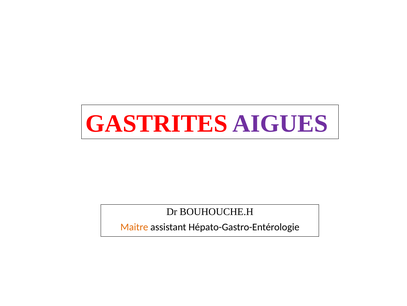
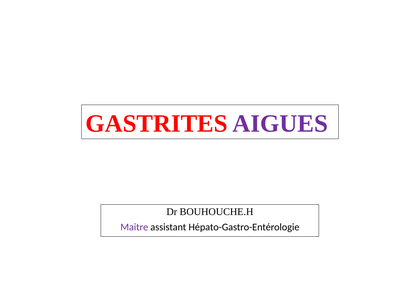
Maitre colour: orange -> purple
